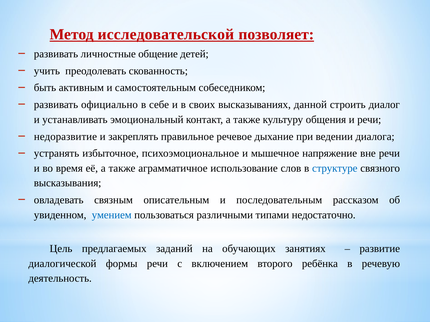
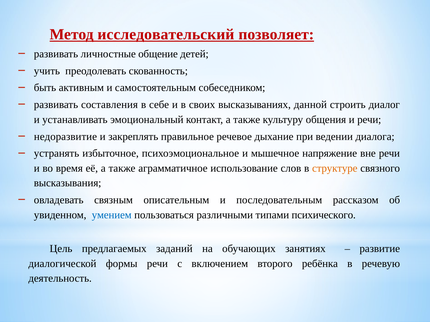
исследовательской: исследовательской -> исследовательский
официально: официально -> составления
структуре colour: blue -> orange
недостаточно: недостаточно -> психического
